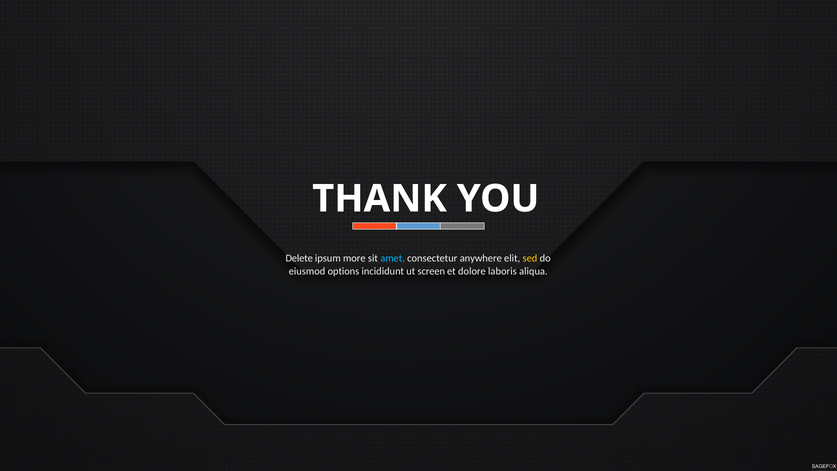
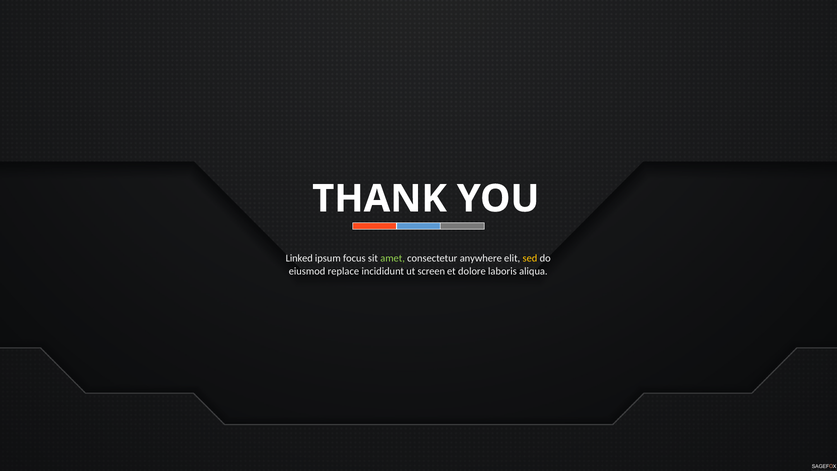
Delete: Delete -> Linked
more: more -> focus
amet colour: light blue -> light green
options: options -> replace
